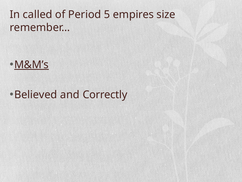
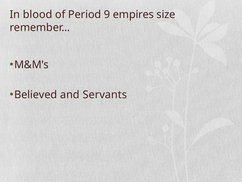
called: called -> blood
5: 5 -> 9
M&M’s underline: present -> none
Correctly: Correctly -> Servants
